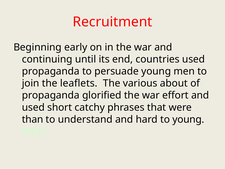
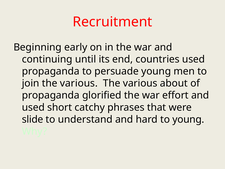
join the leaflets: leaflets -> various
than: than -> slide
